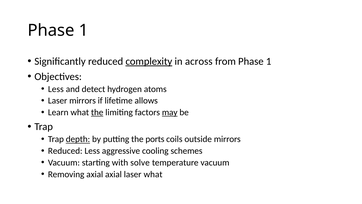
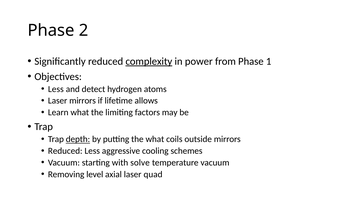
1 at (84, 30): 1 -> 2
across: across -> power
the at (97, 112) underline: present -> none
may underline: present -> none
the ports: ports -> what
Removing axial: axial -> level
laser what: what -> quad
